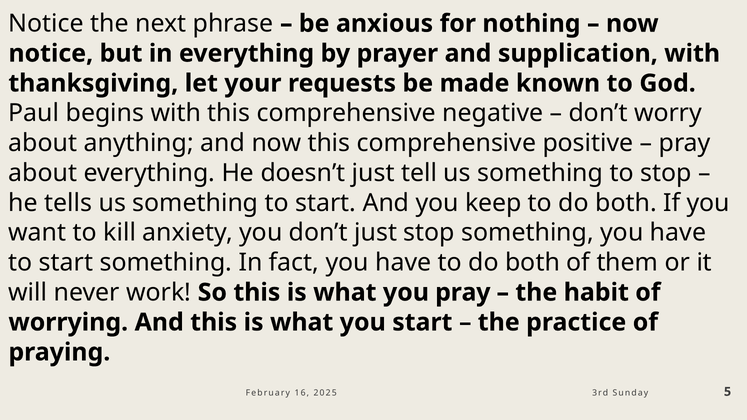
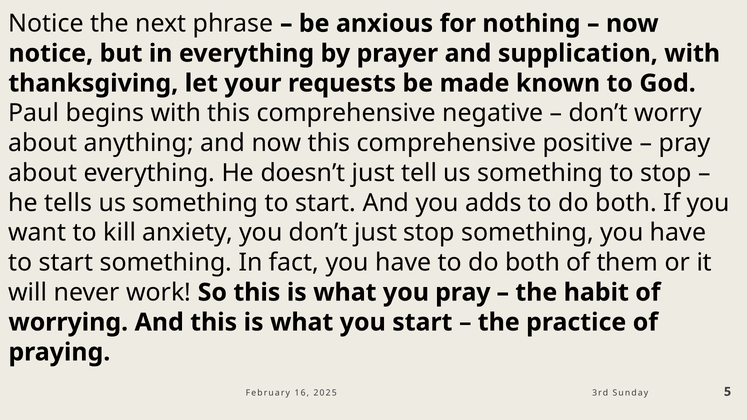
keep: keep -> adds
